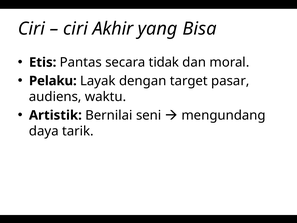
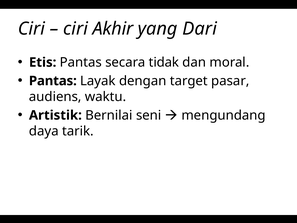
Bisa: Bisa -> Dari
Pelaku at (53, 81): Pelaku -> Pantas
